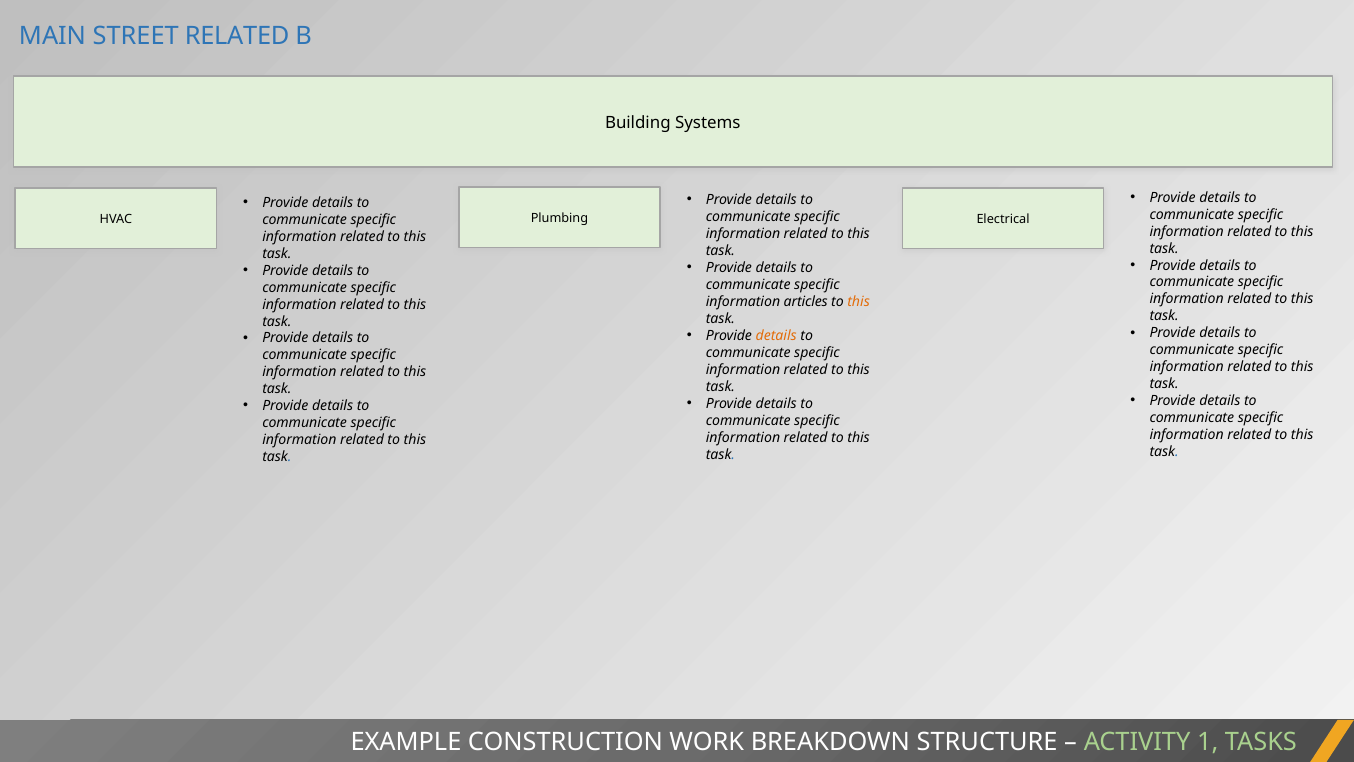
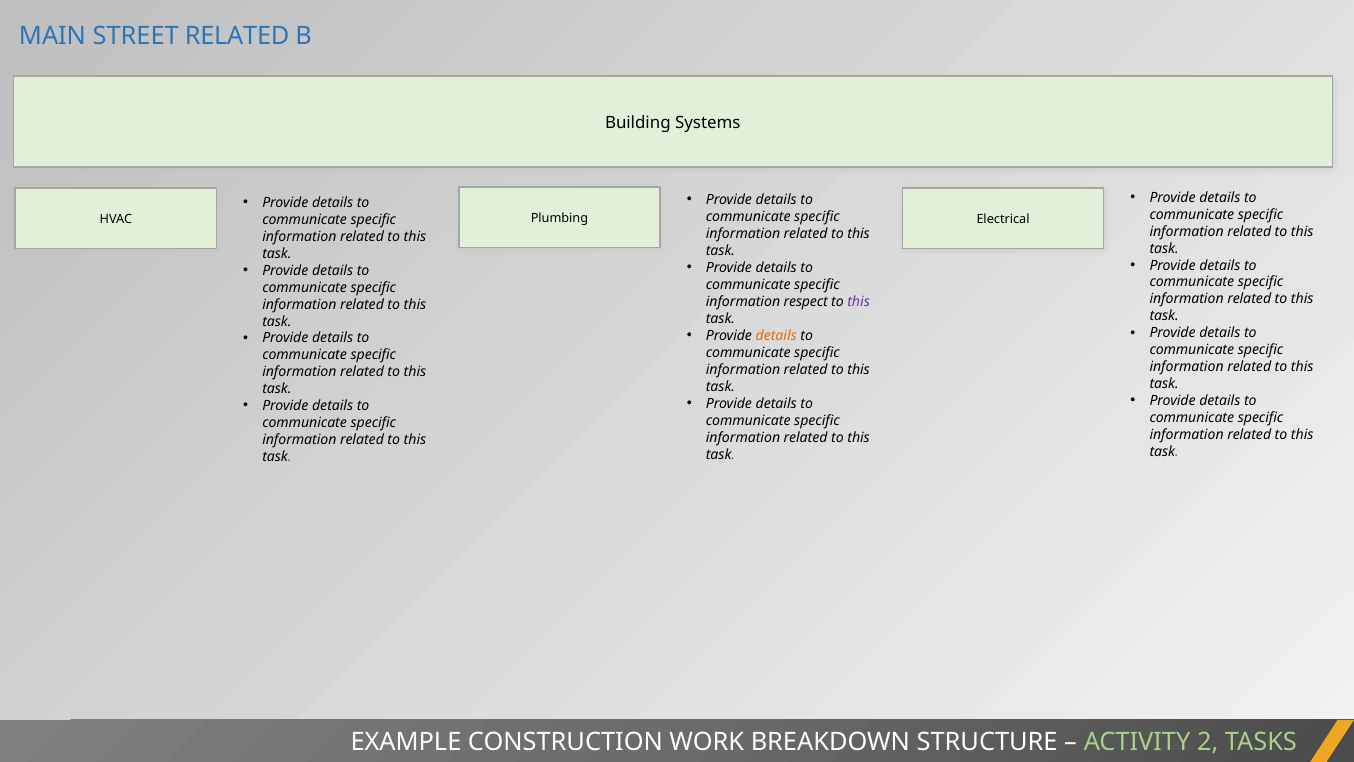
articles: articles -> respect
this at (859, 302) colour: orange -> purple
1: 1 -> 2
